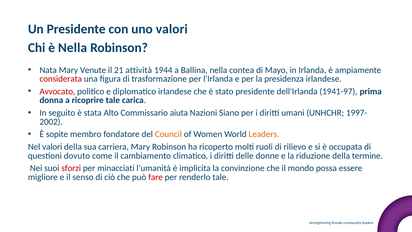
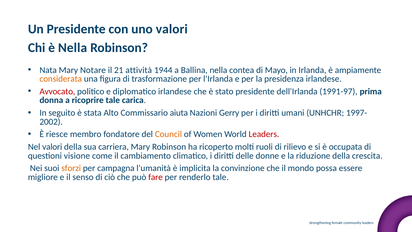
Venute: Venute -> Notare
considerata colour: red -> orange
1941-97: 1941-97 -> 1991-97
Siano: Siano -> Gerry
sopite: sopite -> riesce
Leaders at (264, 134) colour: orange -> red
dovuto: dovuto -> visione
termine: termine -> crescita
sforzi colour: red -> orange
minacciati: minacciati -> campagna
